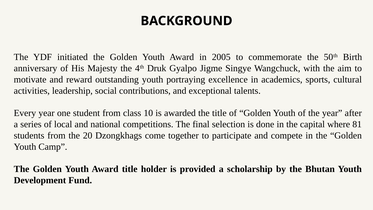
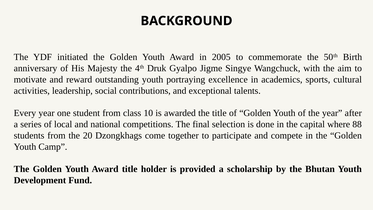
81: 81 -> 88
